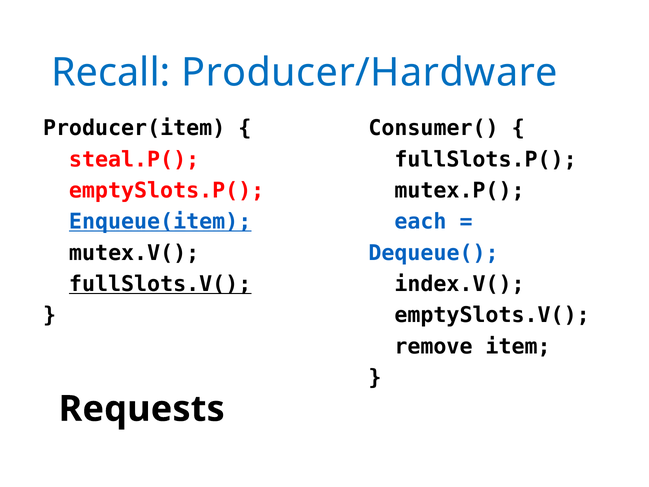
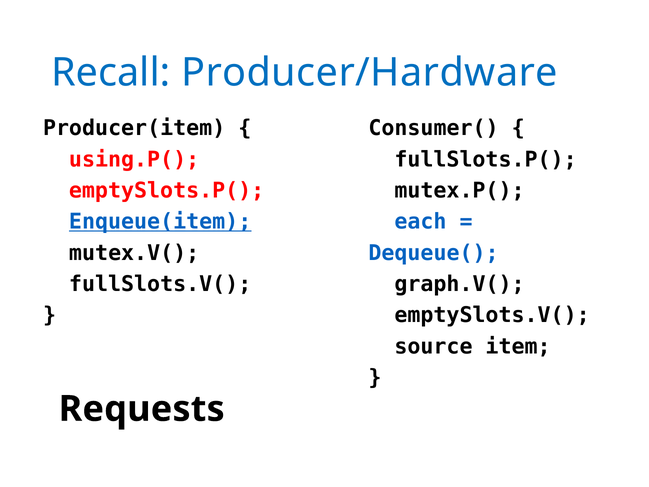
steal.P(: steal.P( -> using.P(
fullSlots.V( underline: present -> none
index.V(: index.V( -> graph.V(
remove: remove -> source
